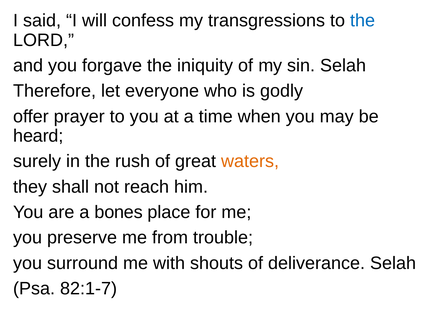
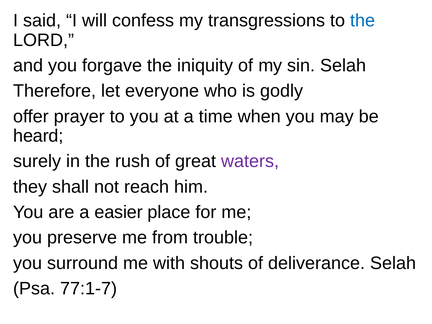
waters colour: orange -> purple
bones: bones -> easier
82:1-7: 82:1-7 -> 77:1-7
